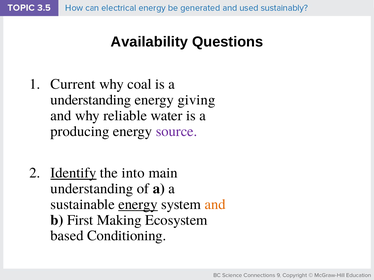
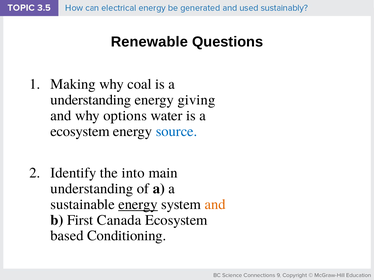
Availability: Availability -> Renewable
Current: Current -> Making
reliable: reliable -> options
producing at (80, 131): producing -> ecosystem
source colour: purple -> blue
Identify underline: present -> none
Making: Making -> Canada
